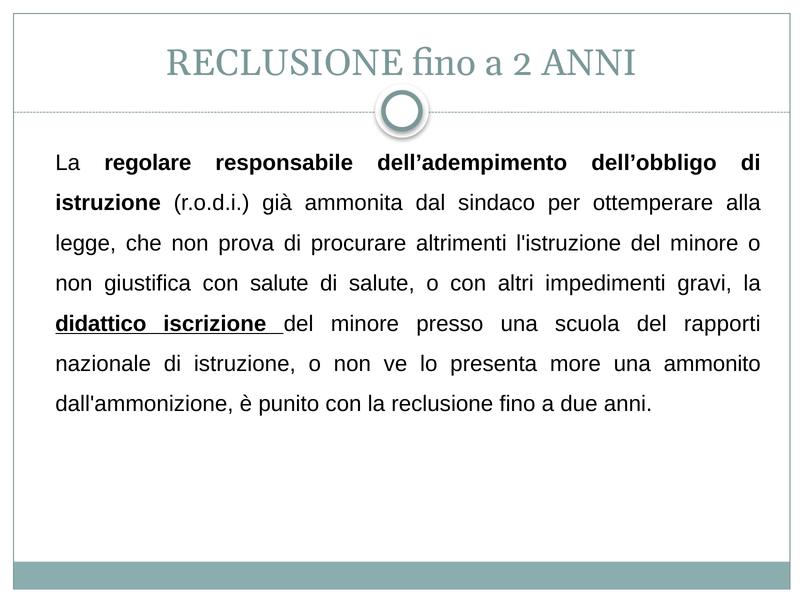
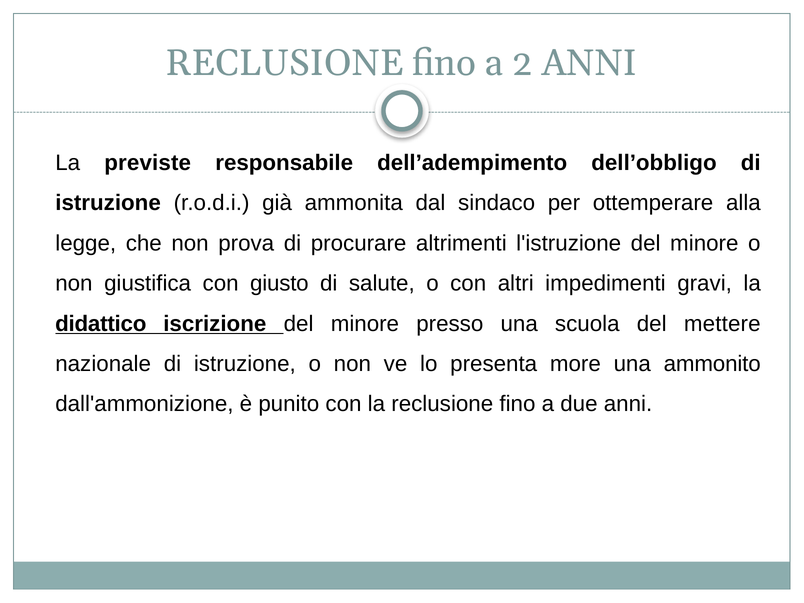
regolare: regolare -> previste
con salute: salute -> giusto
rapporti: rapporti -> mettere
